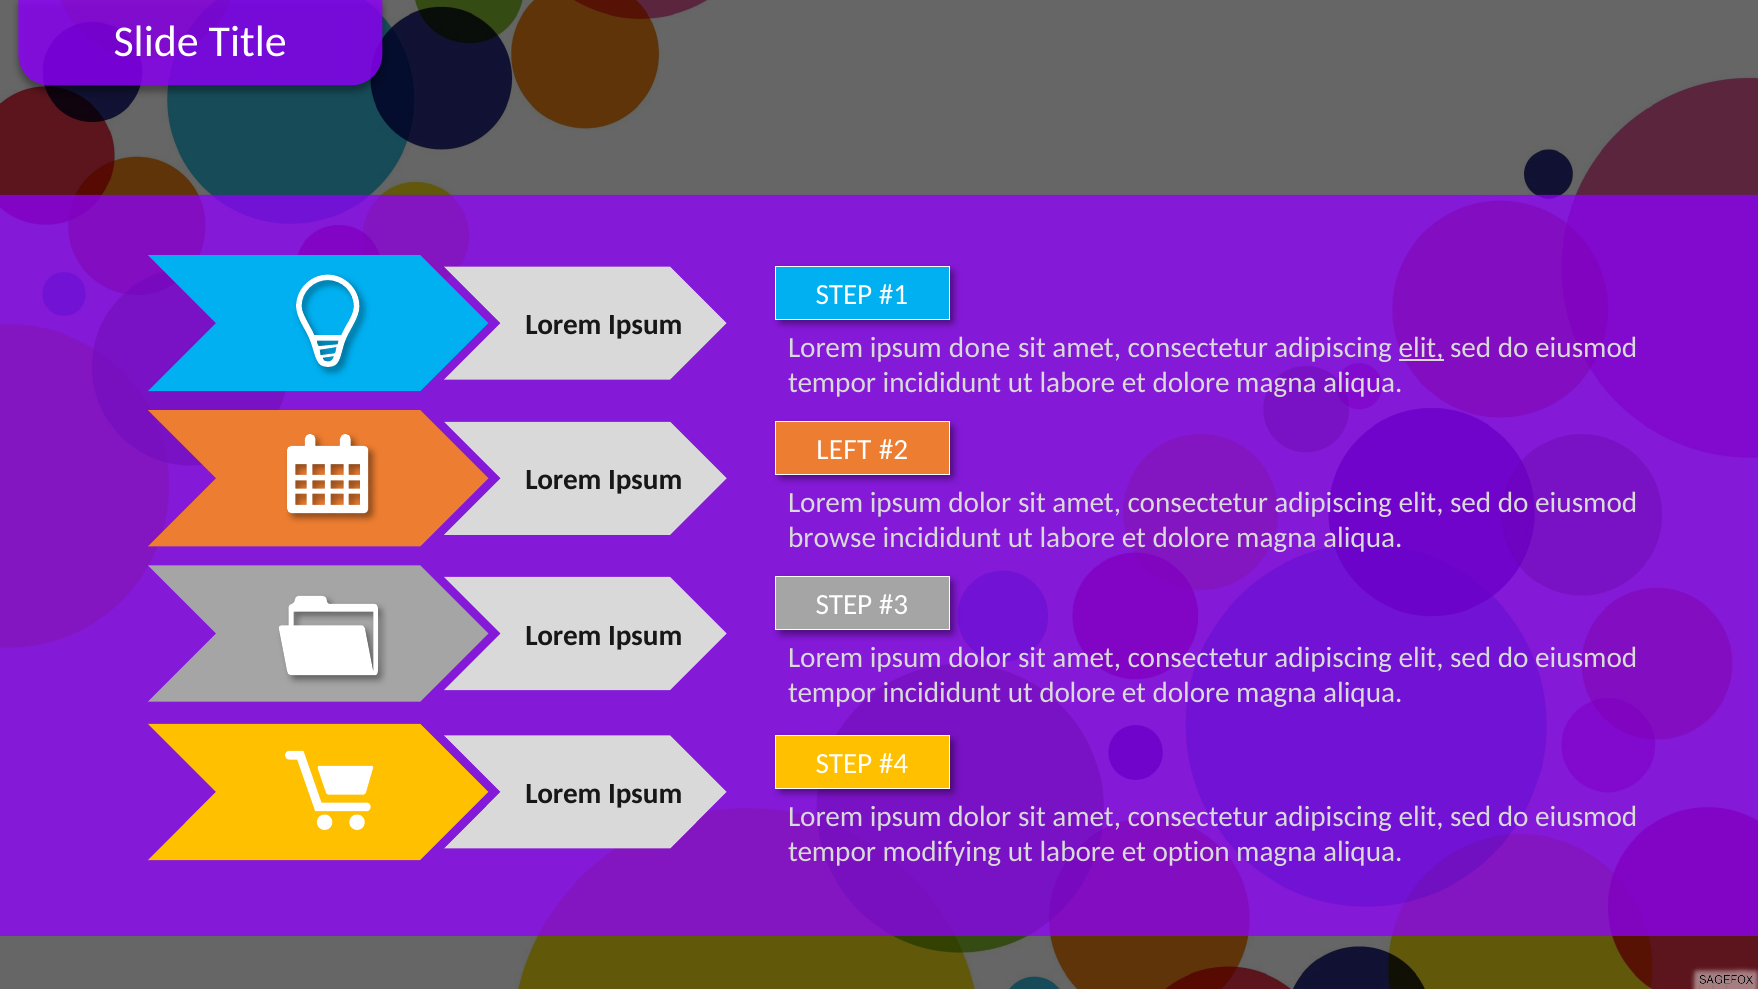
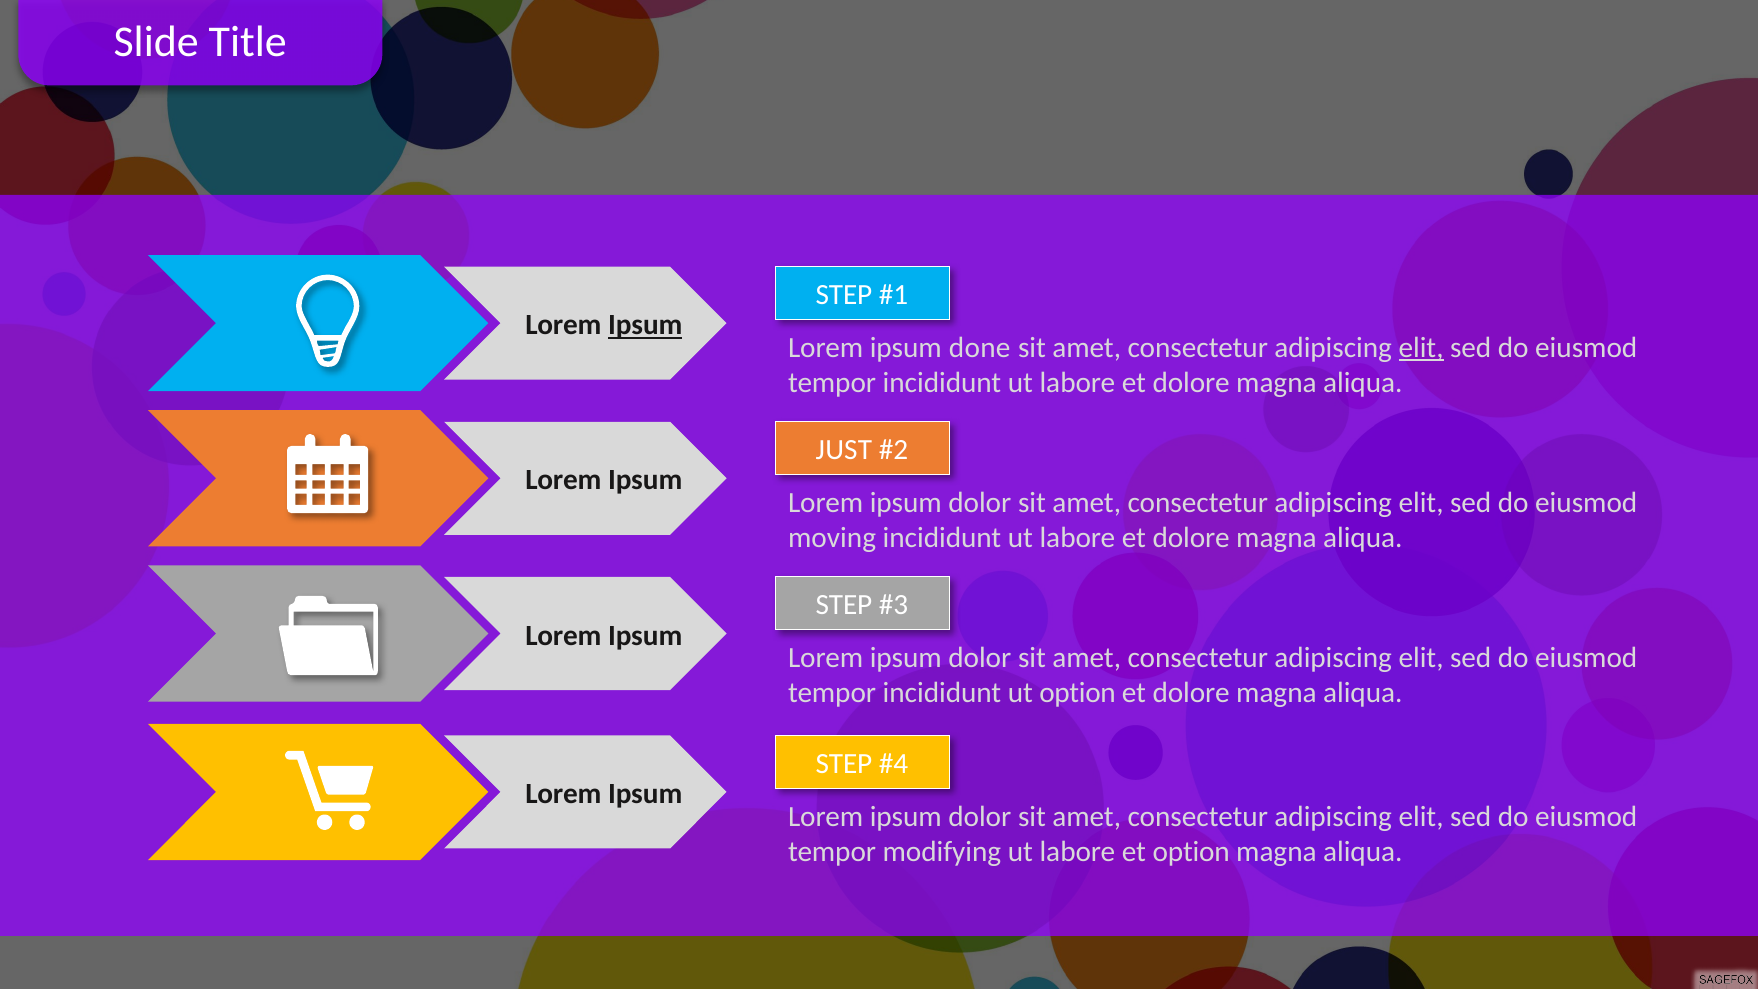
Ipsum at (645, 325) underline: none -> present
LEFT: LEFT -> JUST
browse: browse -> moving
ut dolore: dolore -> option
